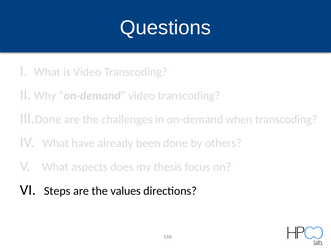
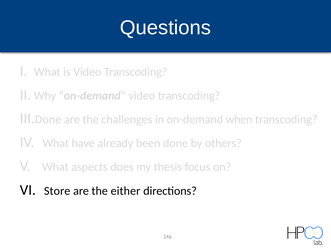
Steps: Steps -> Store
values: values -> either
